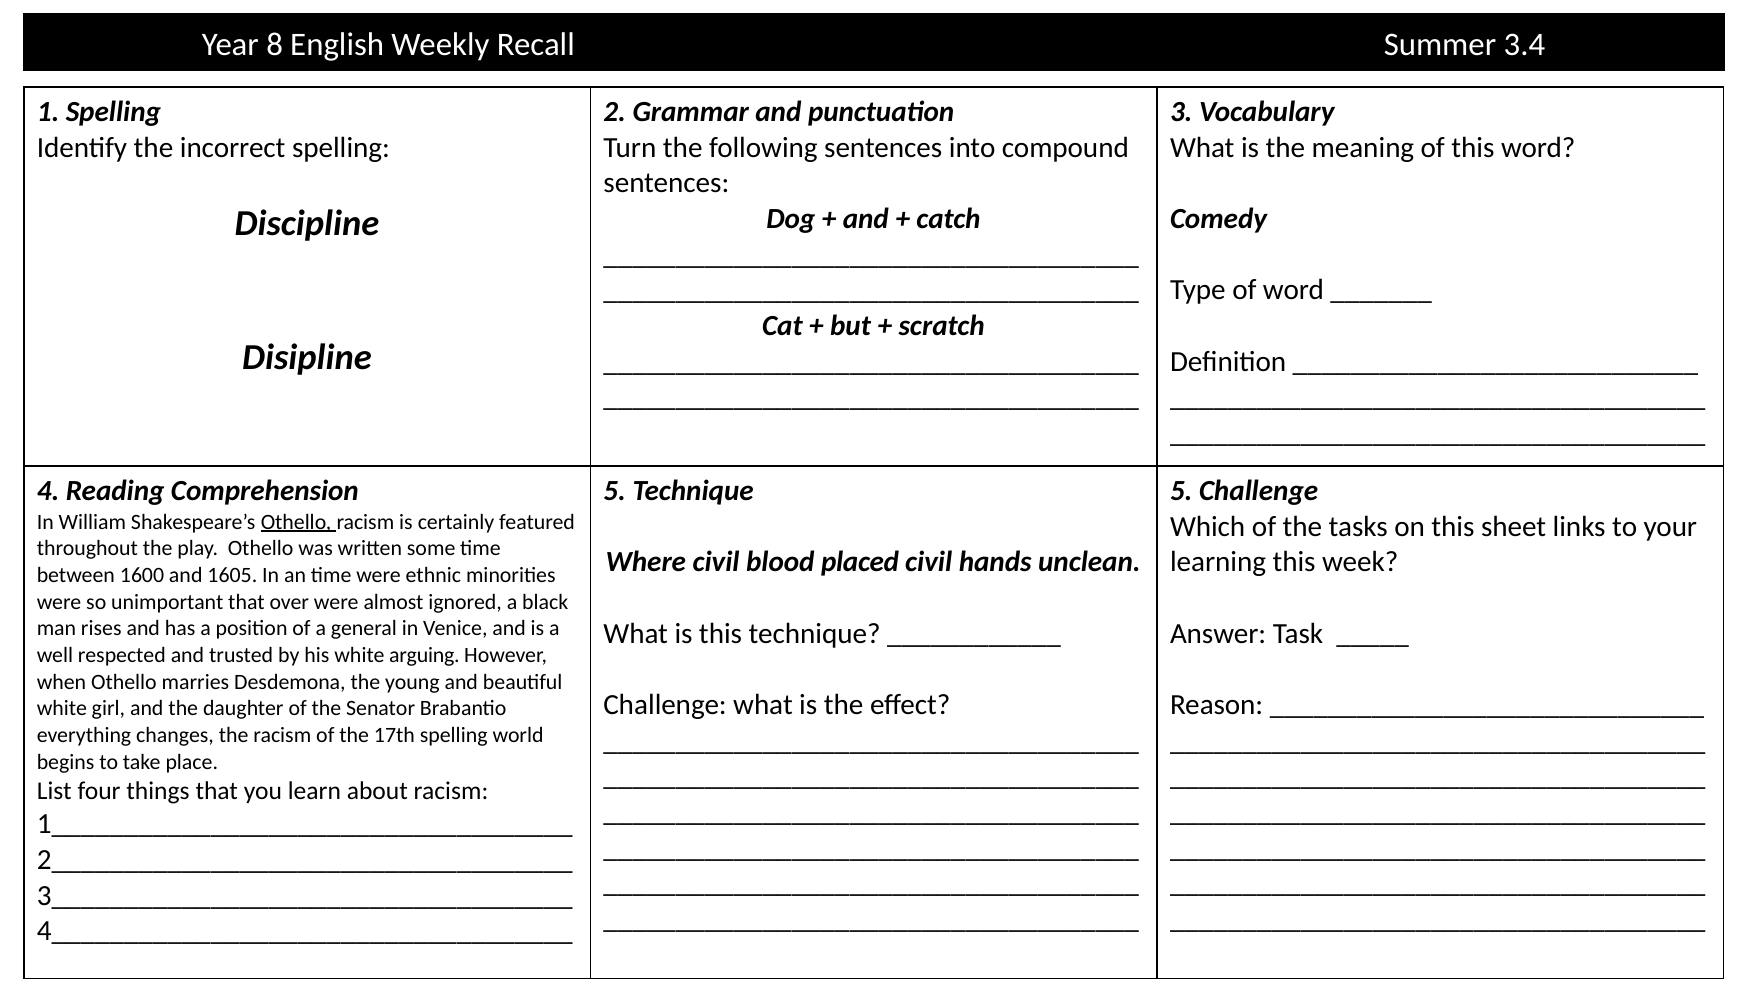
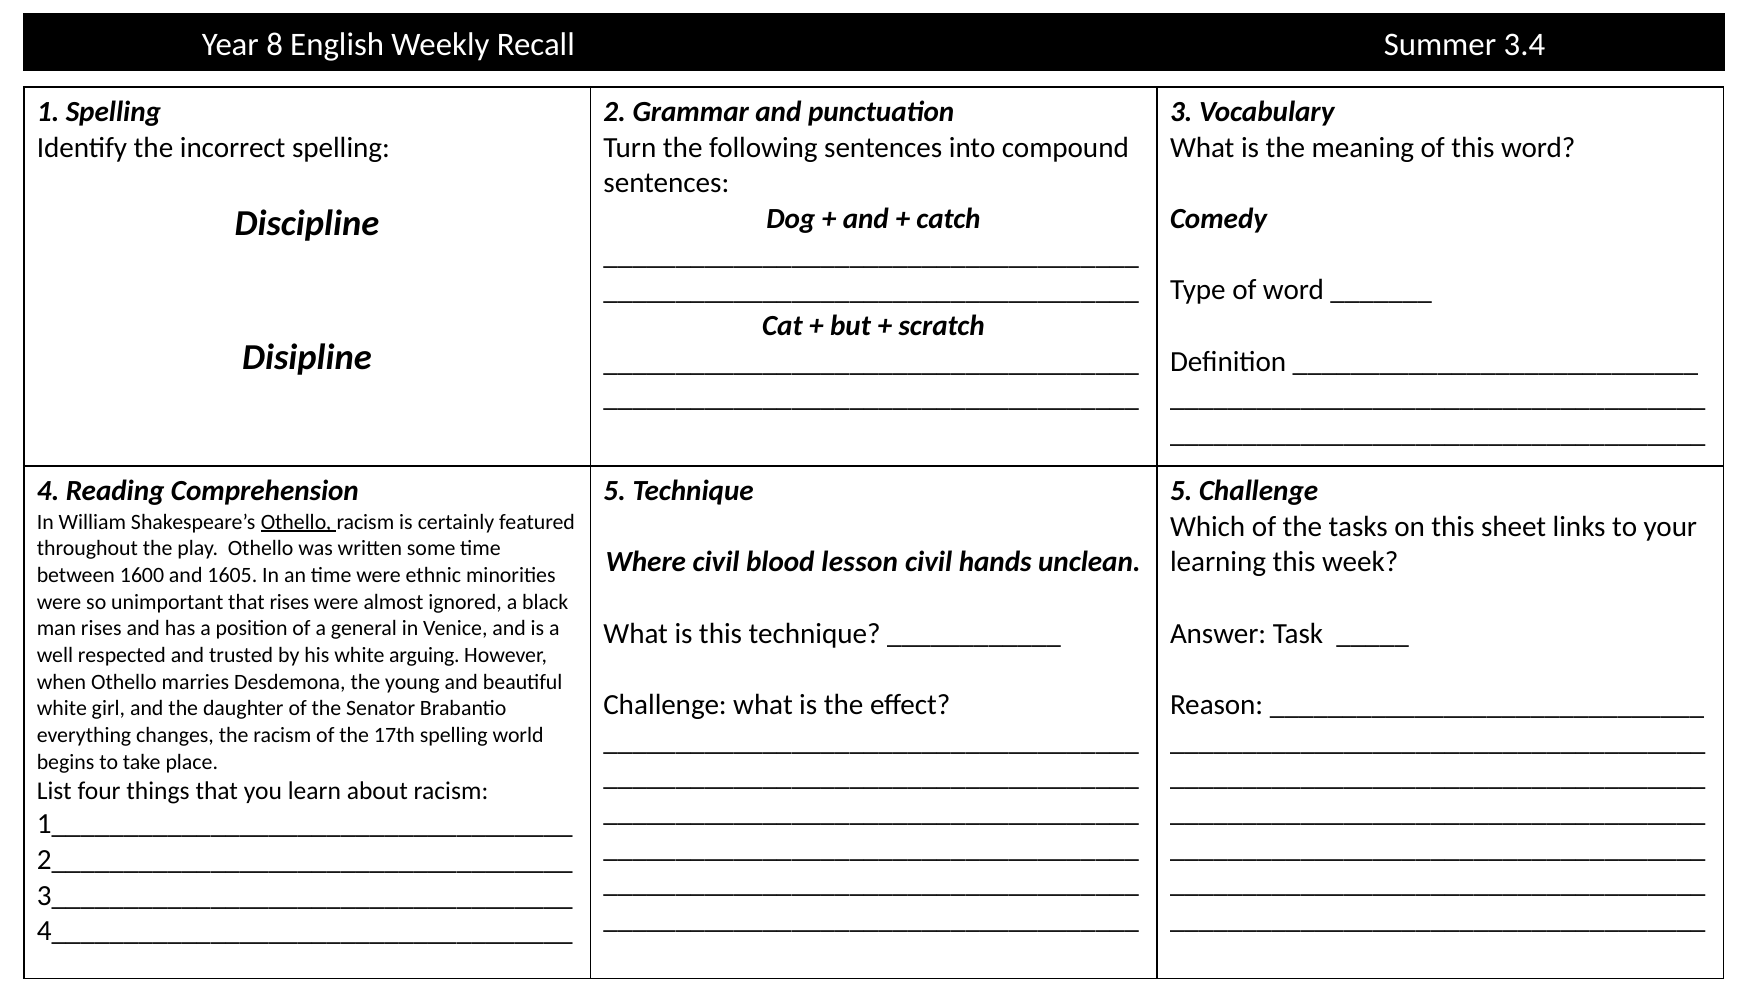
placed: placed -> lesson
that over: over -> rises
